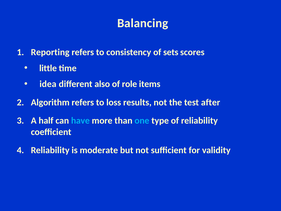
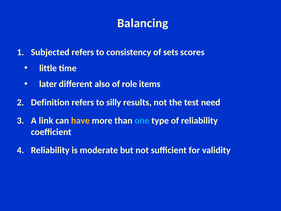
Reporting: Reporting -> Subjected
idea: idea -> later
Algorithm: Algorithm -> Definition
loss: loss -> silly
after: after -> need
half: half -> link
have colour: light blue -> yellow
